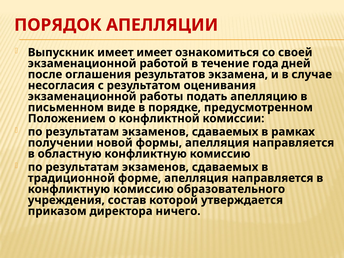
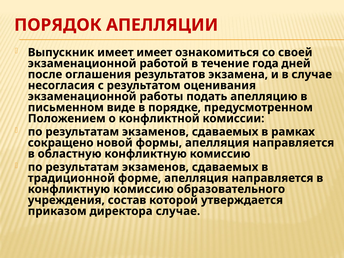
получении: получении -> сокращено
директора ничего: ничего -> случае
